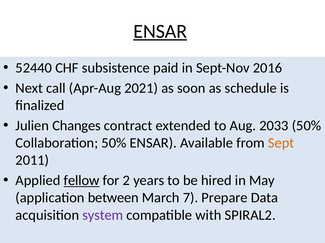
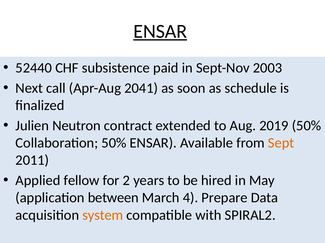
2016: 2016 -> 2003
2021: 2021 -> 2041
Changes: Changes -> Neutron
2033: 2033 -> 2019
fellow underline: present -> none
7: 7 -> 4
system colour: purple -> orange
